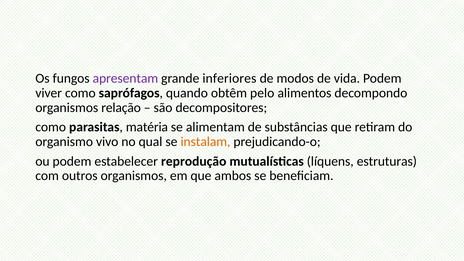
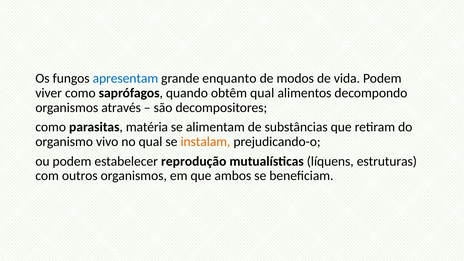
apresentam colour: purple -> blue
inferiores: inferiores -> enquanto
obtêm pelo: pelo -> qual
relação: relação -> através
